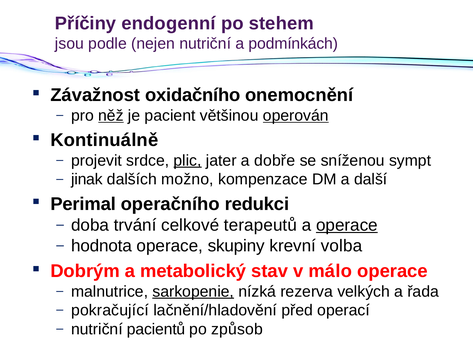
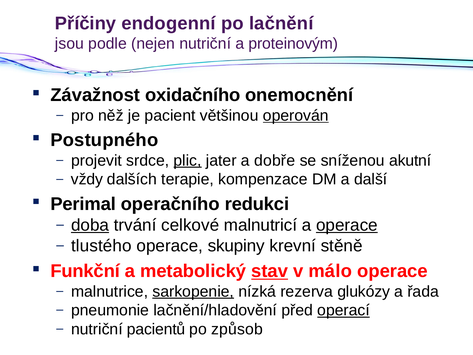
stehem: stehem -> lačnění
podmínkách: podmínkách -> proteinovým
něž underline: present -> none
Kontinuálně: Kontinuálně -> Postupného
sympt: sympt -> akutní
jinak: jinak -> vždy
možno: možno -> terapie
doba underline: none -> present
terapeutů: terapeutů -> malnutricí
hodnota: hodnota -> tlustého
volba: volba -> stěně
Dobrým: Dobrým -> Funkční
stav underline: none -> present
velkých: velkých -> glukózy
pokračující: pokračující -> pneumonie
operací underline: none -> present
